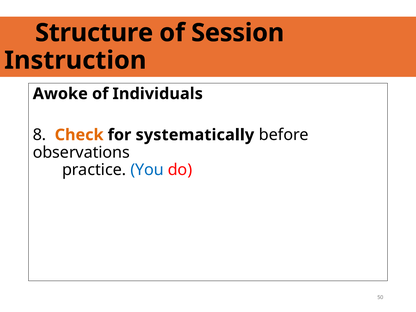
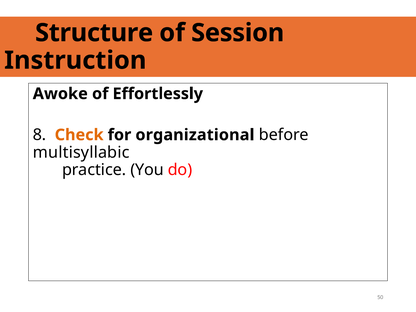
Individuals: Individuals -> Effortlessly
systematically: systematically -> organizational
observations: observations -> multisyllabic
You colour: blue -> black
